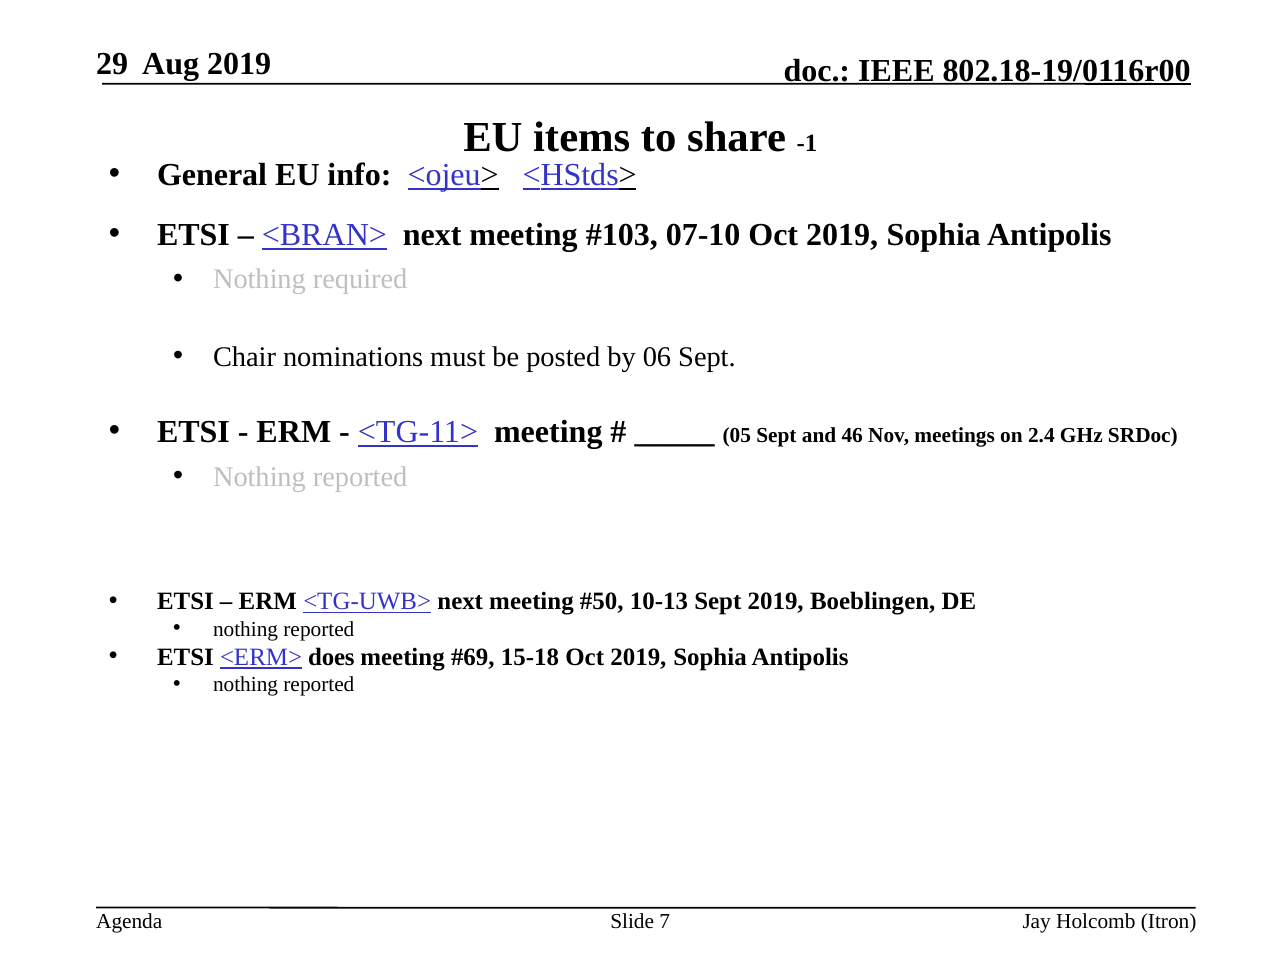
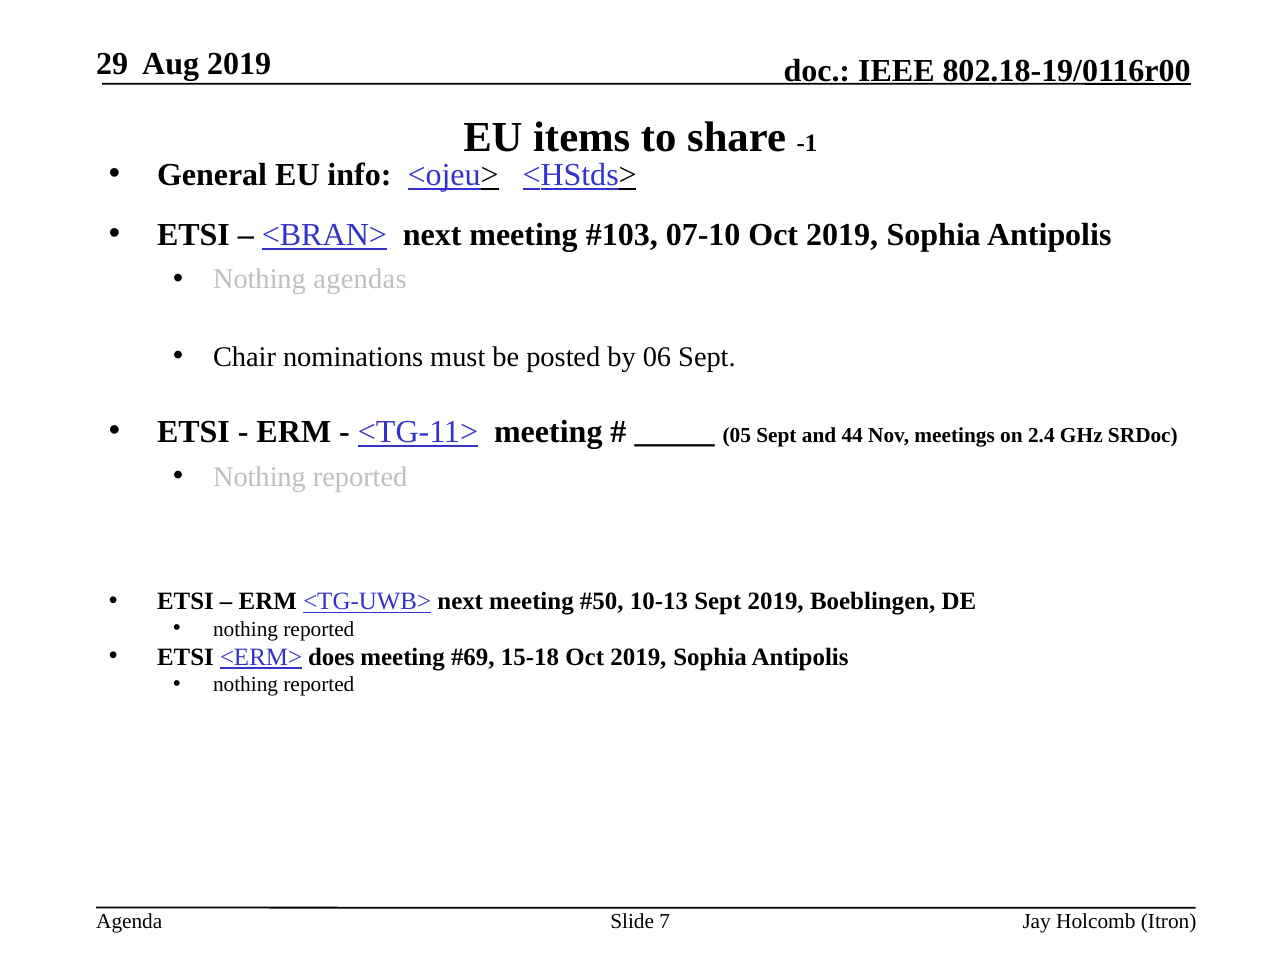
required: required -> agendas
46: 46 -> 44
